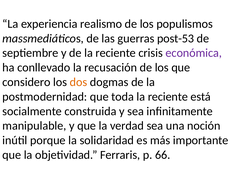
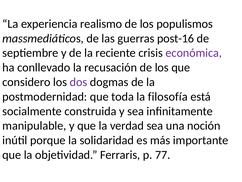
post-53: post-53 -> post-16
dos colour: orange -> purple
toda la reciente: reciente -> filosofía
66: 66 -> 77
